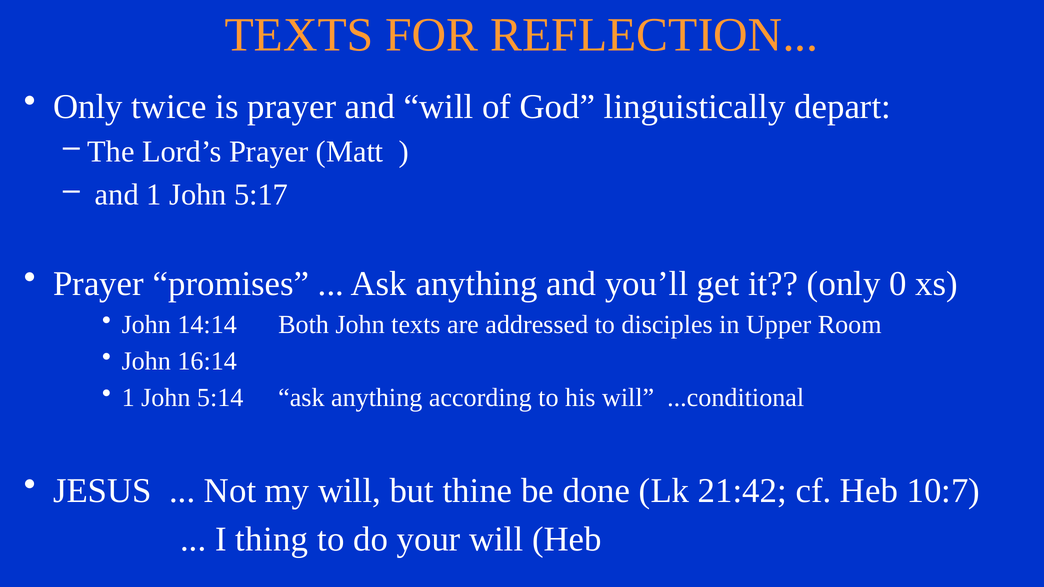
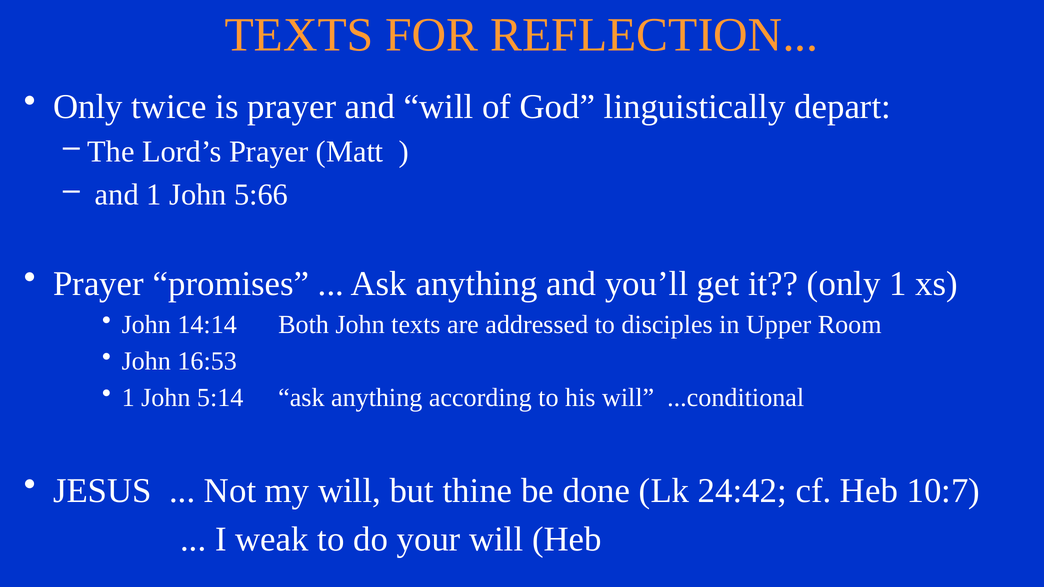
5:17: 5:17 -> 5:66
only 0: 0 -> 1
16:14: 16:14 -> 16:53
21:42: 21:42 -> 24:42
thing: thing -> weak
